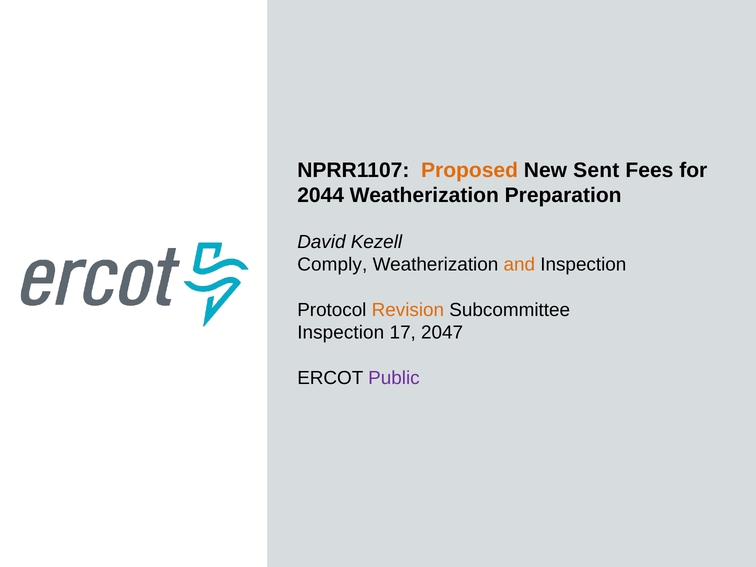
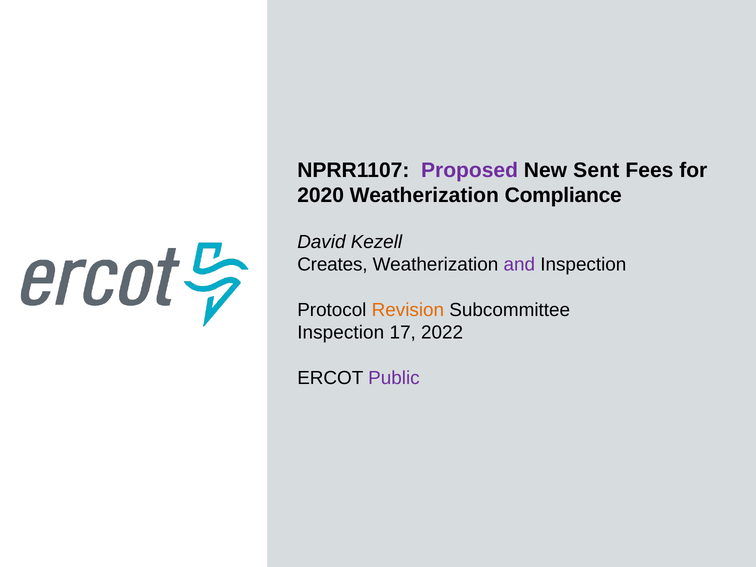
Proposed colour: orange -> purple
2044: 2044 -> 2020
Preparation: Preparation -> Compliance
Comply: Comply -> Creates
and colour: orange -> purple
2047: 2047 -> 2022
